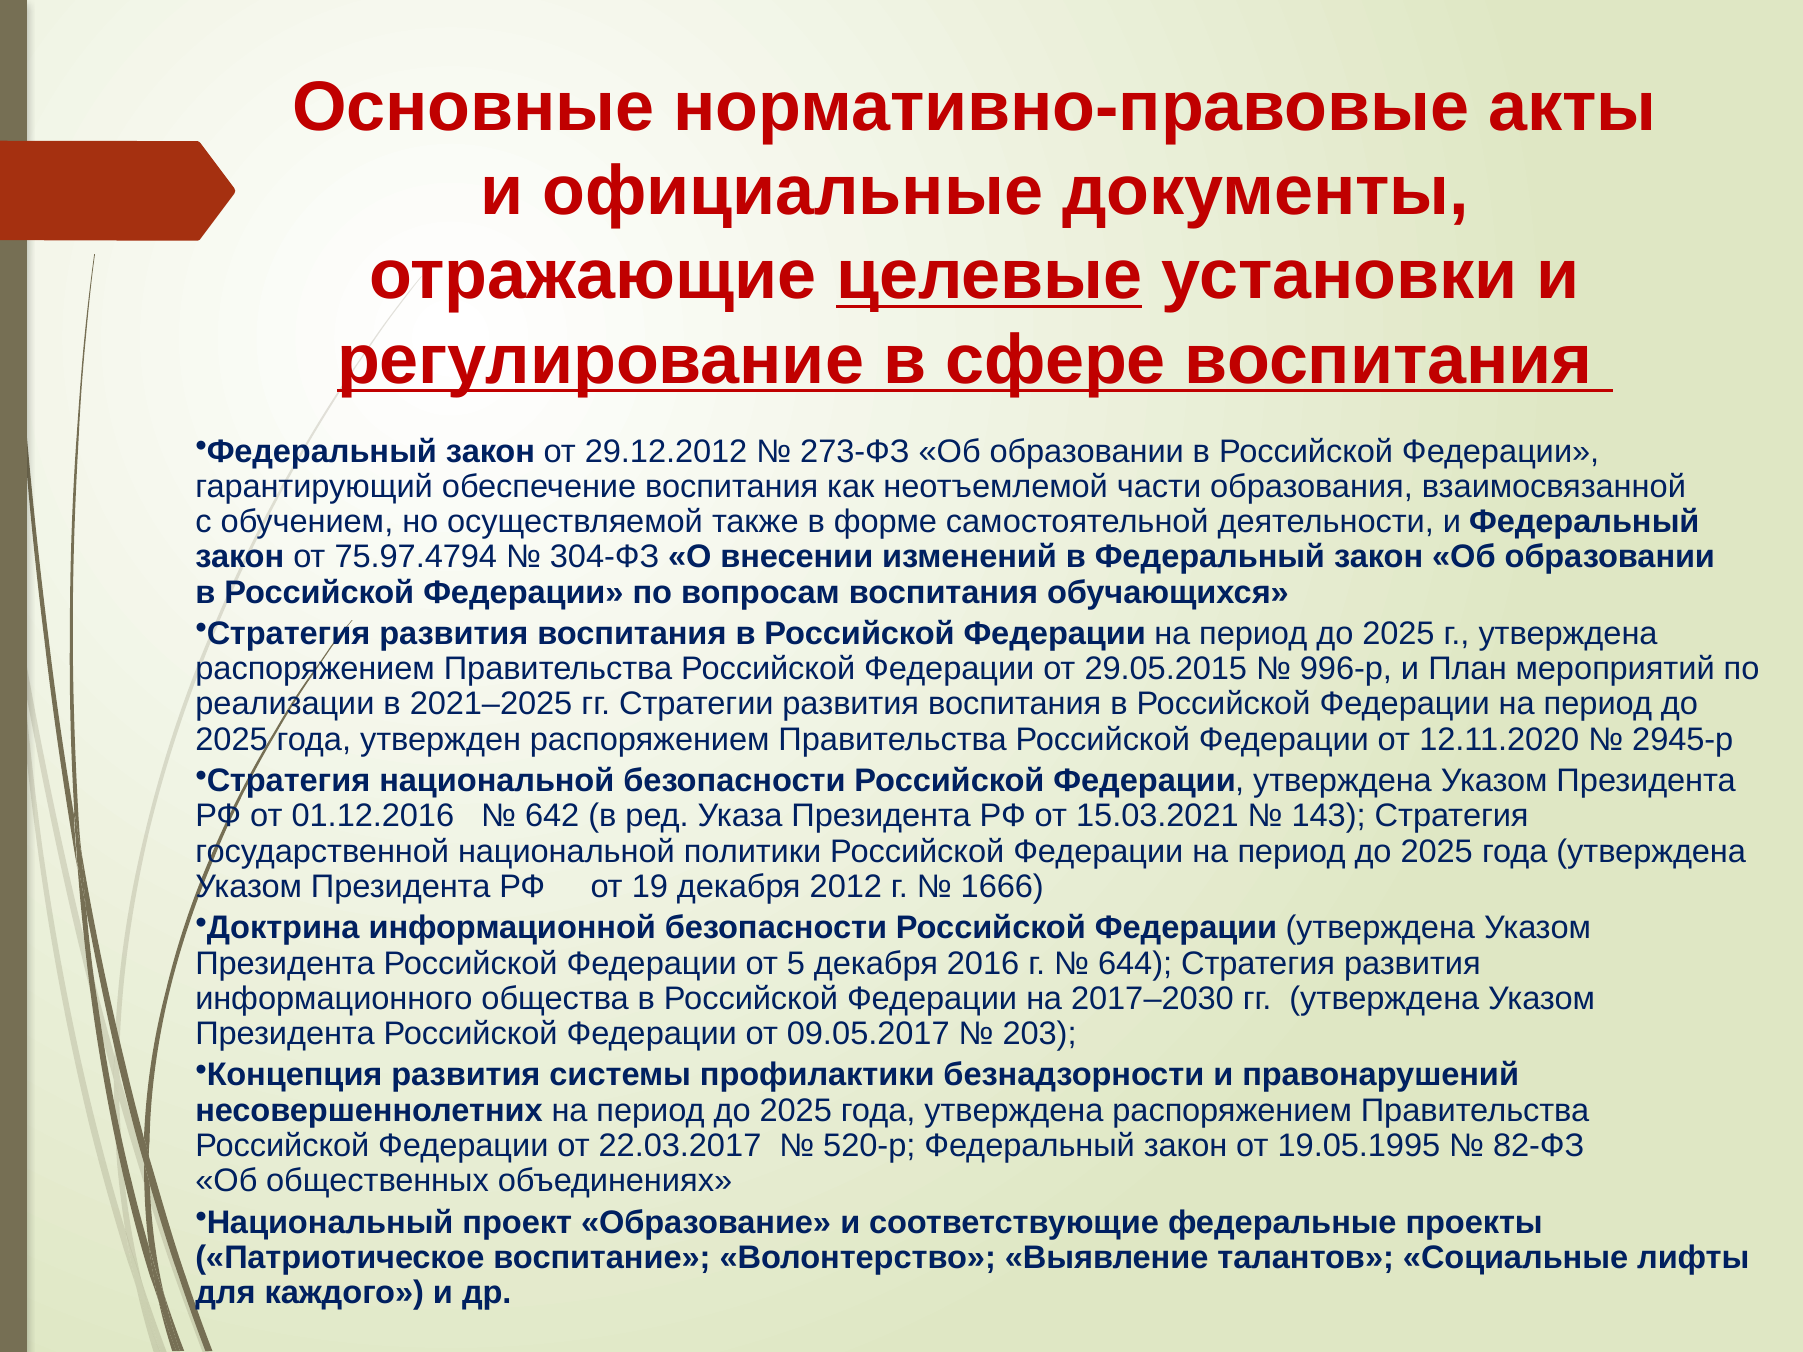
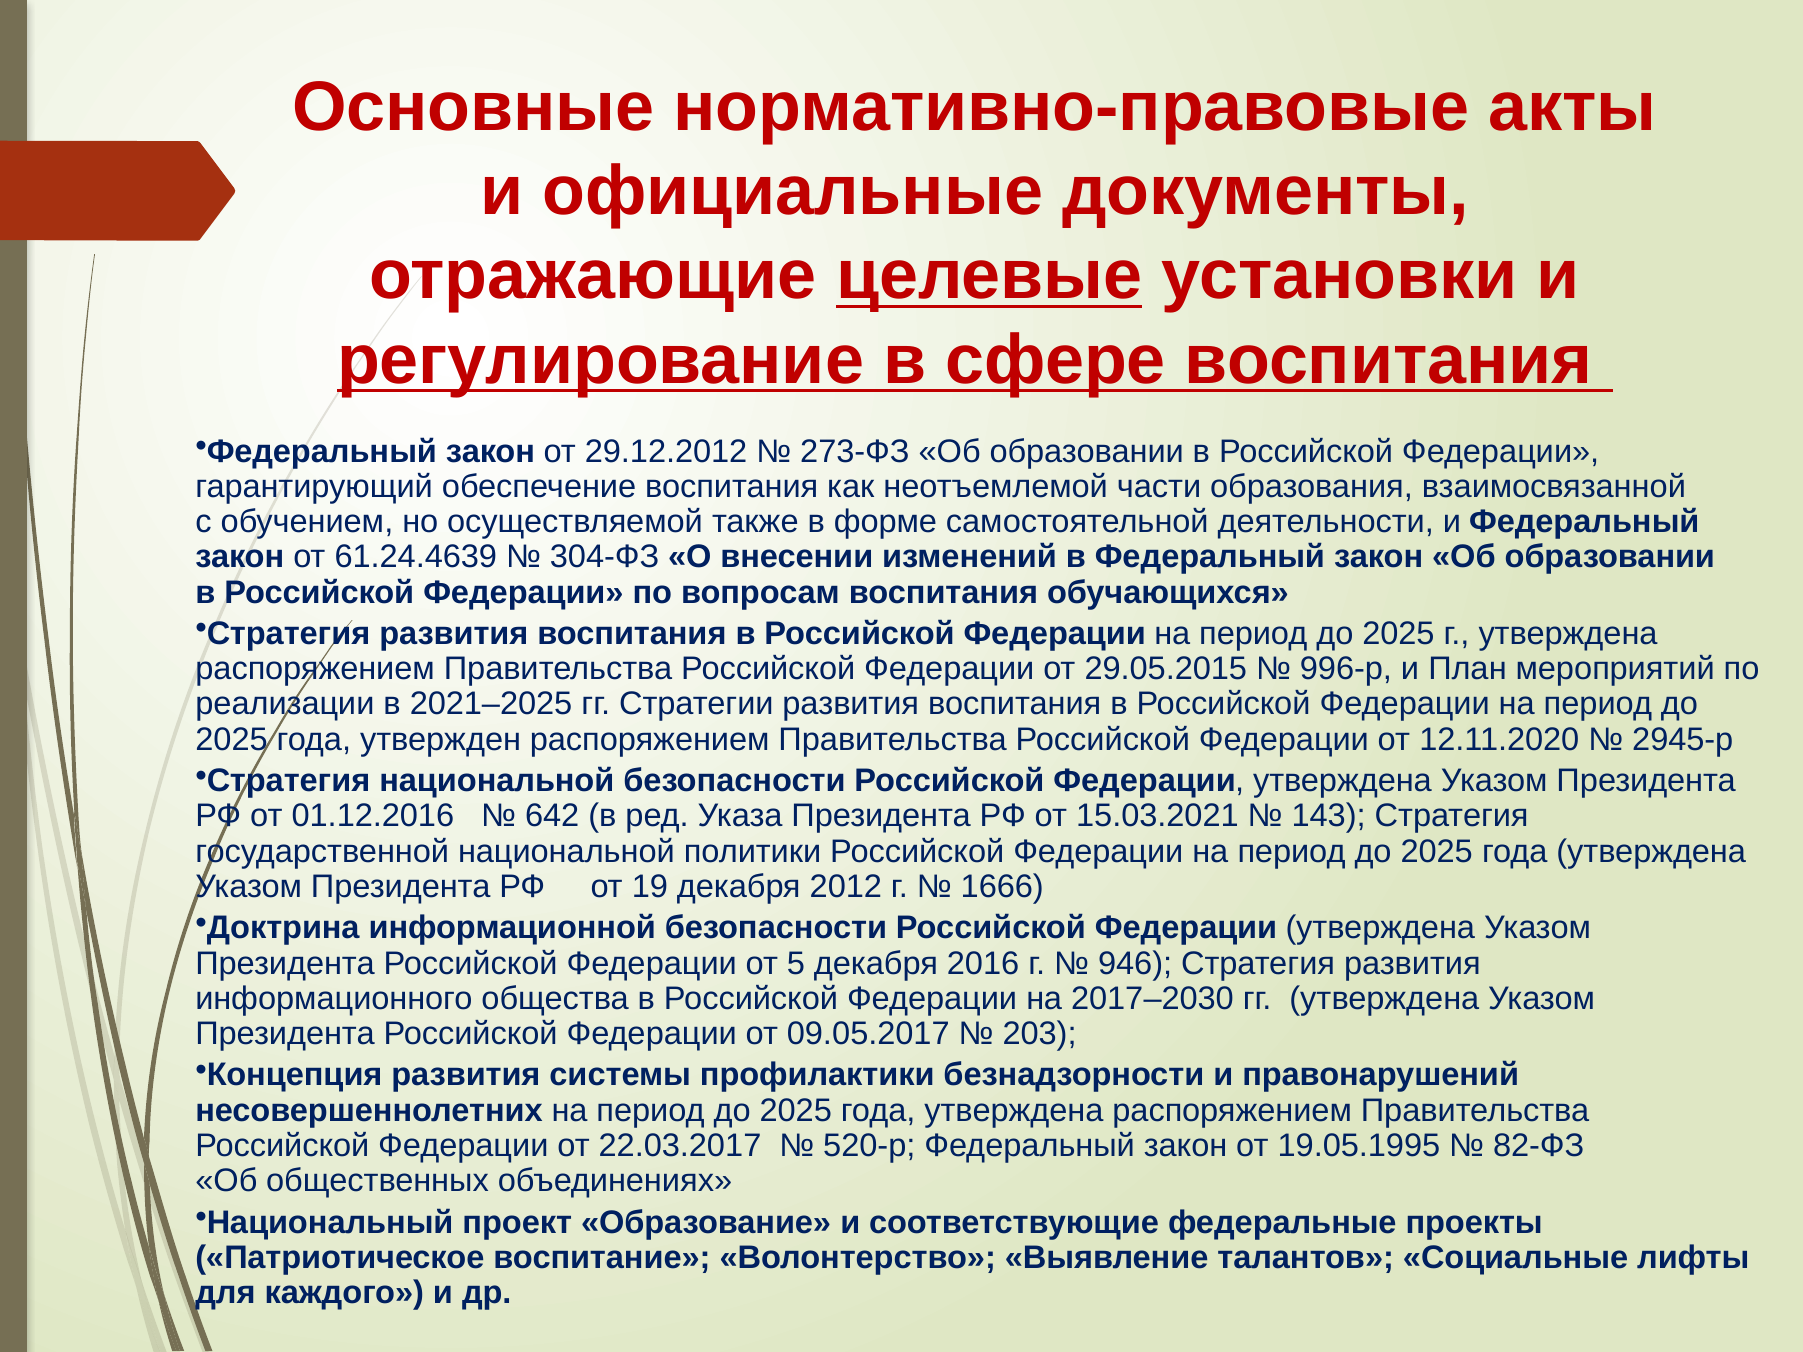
75.97.4794: 75.97.4794 -> 61.24.4639
644: 644 -> 946
